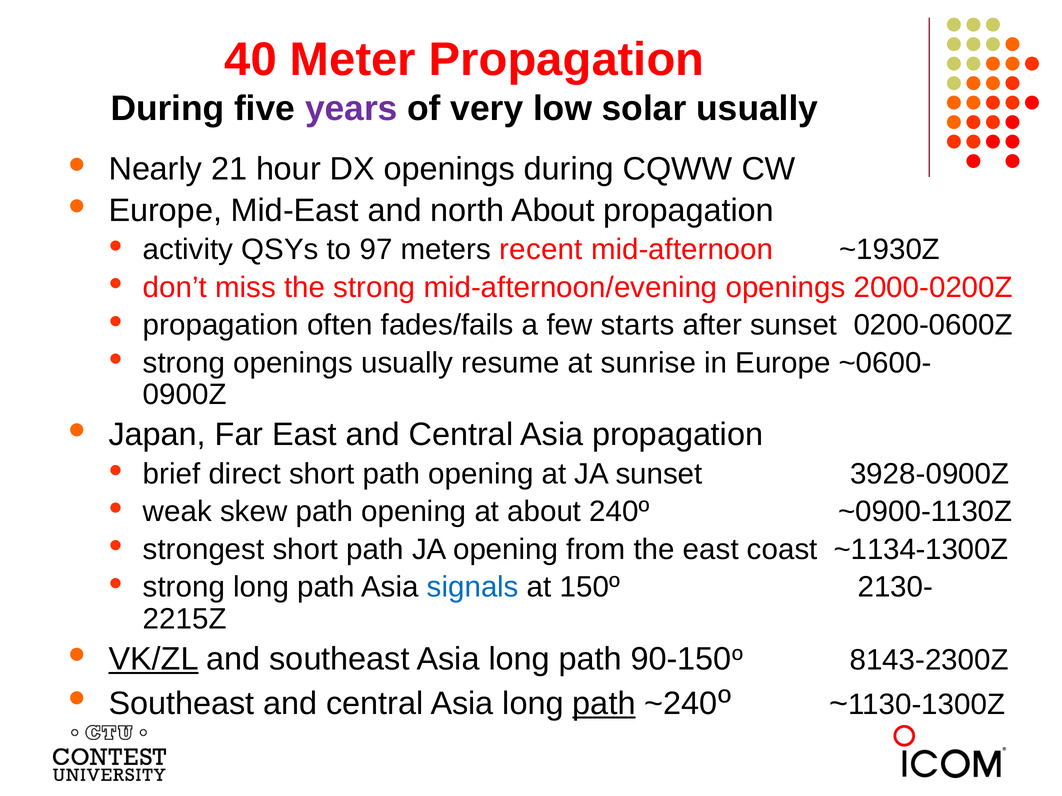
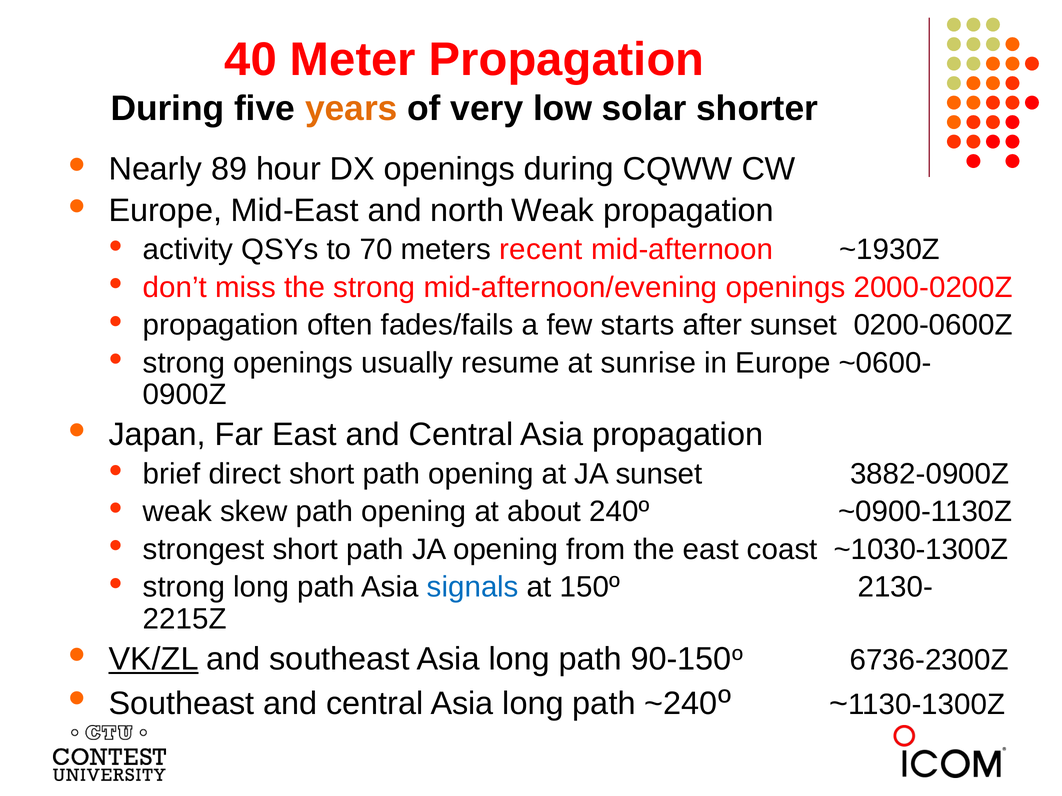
years colour: purple -> orange
solar usually: usually -> shorter
21: 21 -> 89
north About: About -> Weak
97: 97 -> 70
3928-0900Z: 3928-0900Z -> 3882-0900Z
~1134-1300Z: ~1134-1300Z -> ~1030-1300Z
8143-2300Z: 8143-2300Z -> 6736-2300Z
path at (604, 704) underline: present -> none
